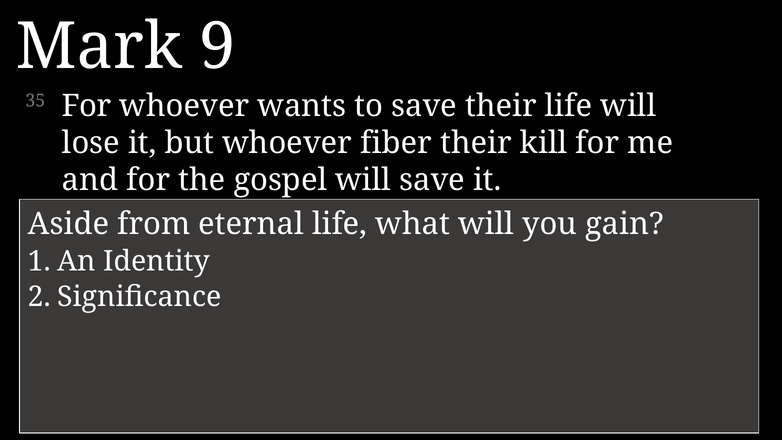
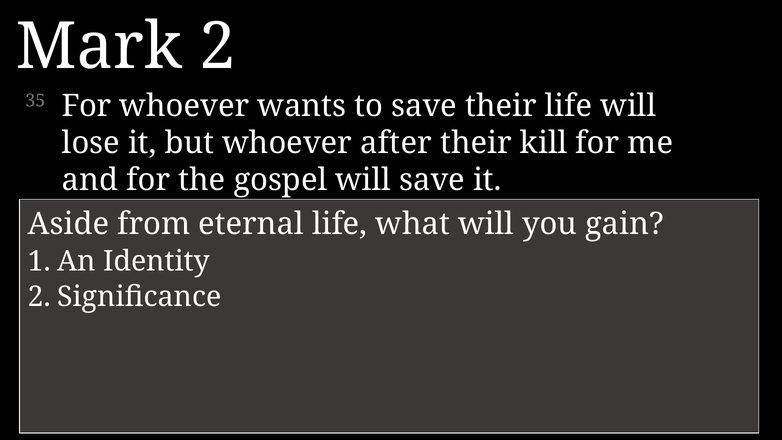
9: 9 -> 2
fiber: fiber -> after
